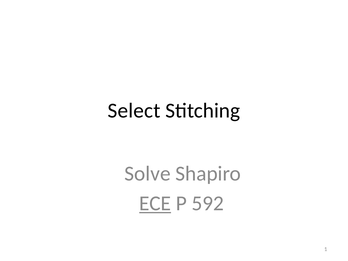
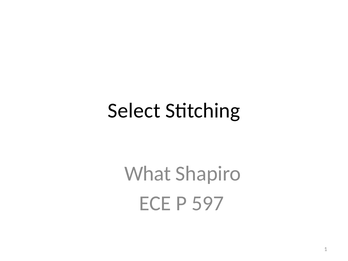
Solve: Solve -> What
ECE underline: present -> none
592: 592 -> 597
